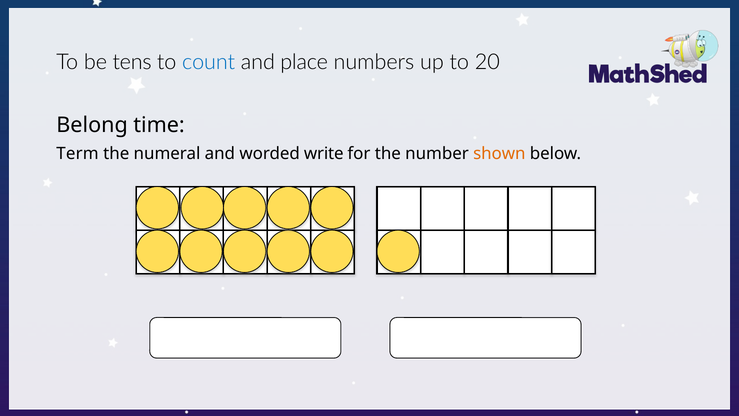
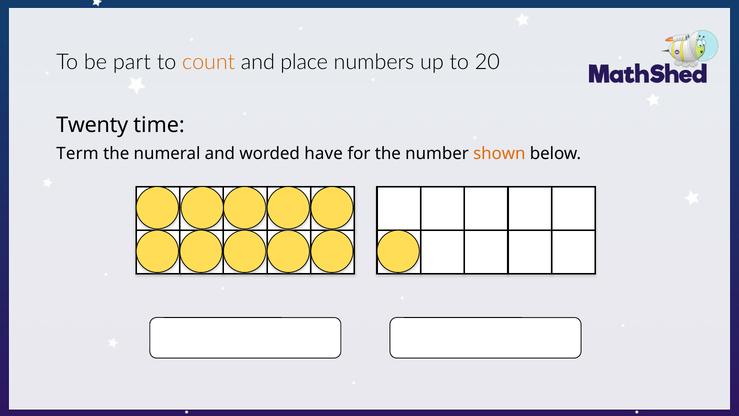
tens: tens -> part
count colour: blue -> orange
Belong: Belong -> Twenty
write: write -> have
